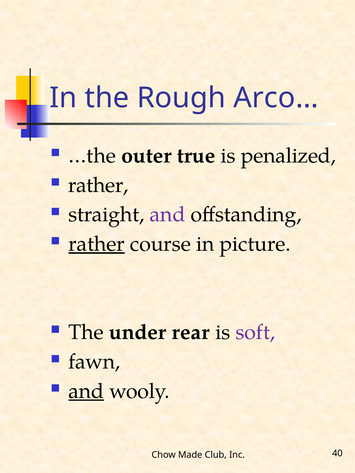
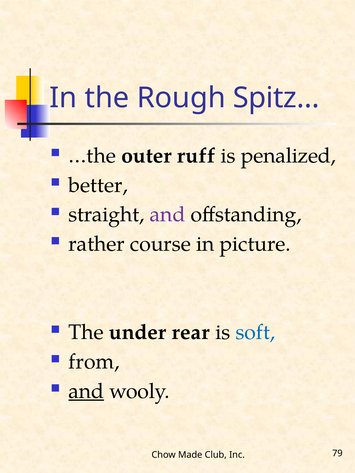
Arco…: Arco… -> Spitz…
true: true -> ruff
rather at (98, 185): rather -> better
rather at (97, 244) underline: present -> none
soft colour: purple -> blue
fawn: fawn -> from
40: 40 -> 79
